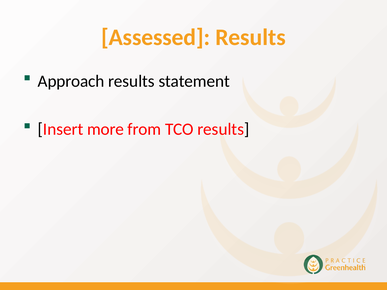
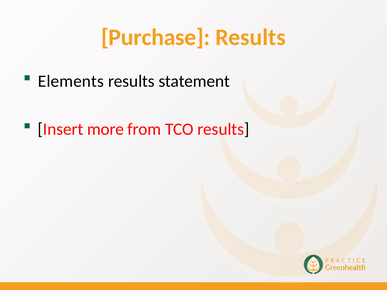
Assessed: Assessed -> Purchase
Approach: Approach -> Elements
